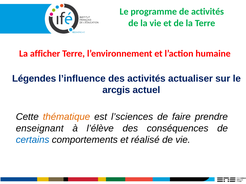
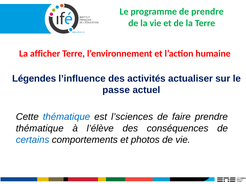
de activités: activités -> prendre
arcgis: arcgis -> passe
thématique at (66, 117) colour: orange -> blue
enseignant at (40, 129): enseignant -> thématique
réalisé: réalisé -> photos
